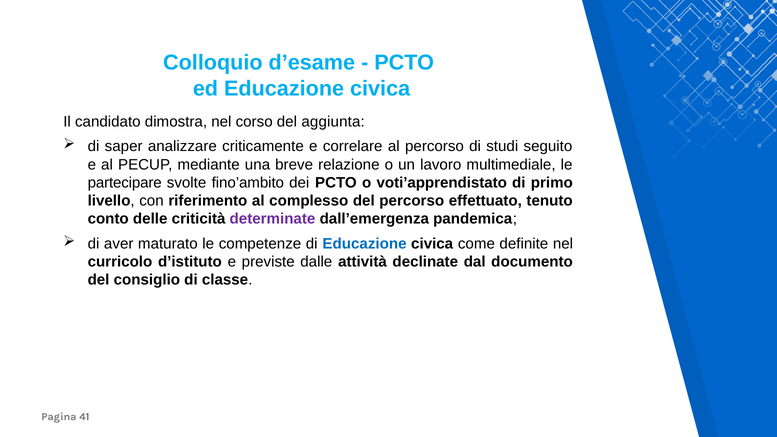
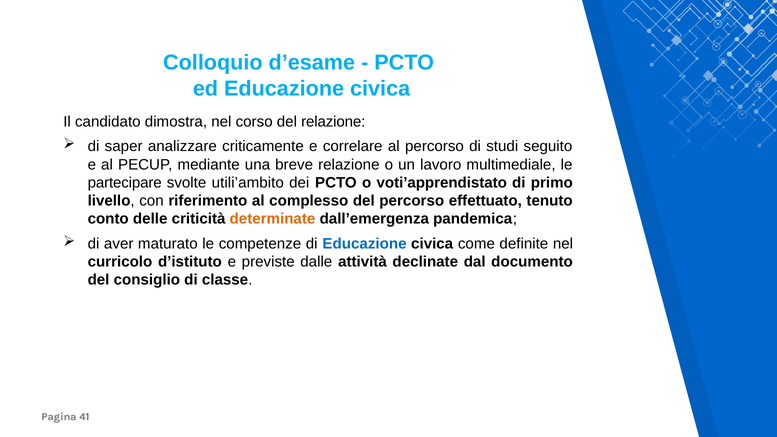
del aggiunta: aggiunta -> relazione
fino’ambito: fino’ambito -> utili’ambito
determinate colour: purple -> orange
